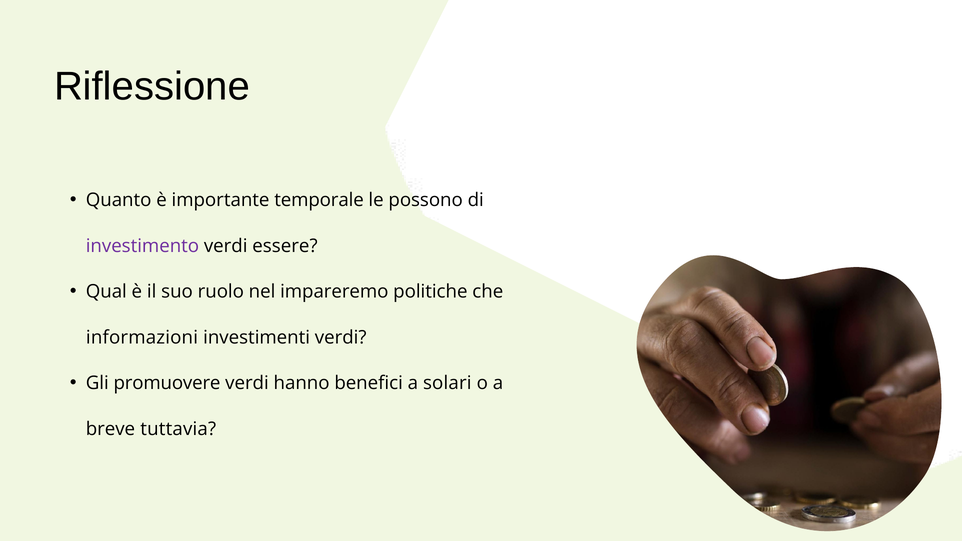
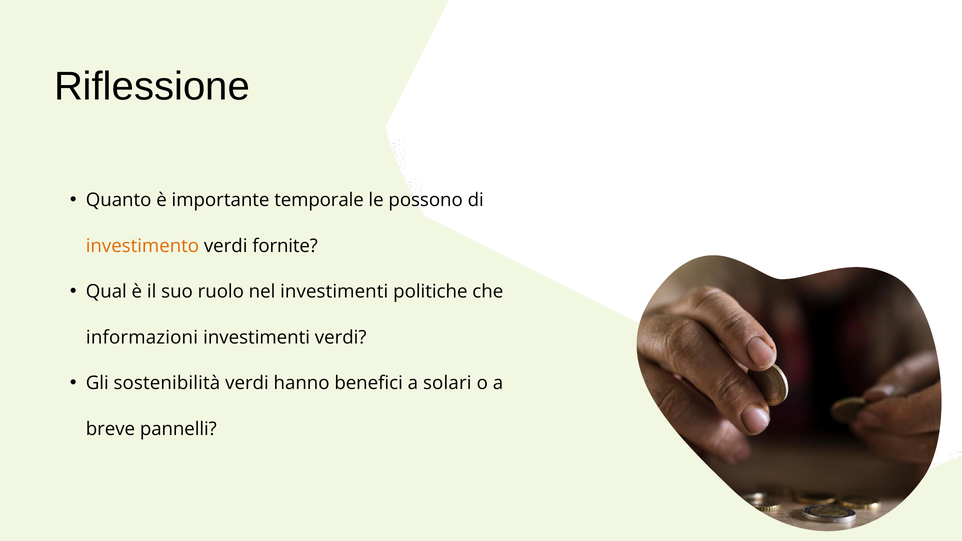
investimento colour: purple -> orange
essere: essere -> fornite
nel impareremo: impareremo -> investimenti
promuovere: promuovere -> sostenibilità
tuttavia: tuttavia -> pannelli
